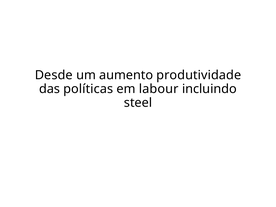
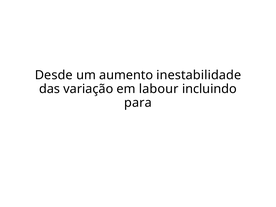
produtividade: produtividade -> inestabilidade
políticas: políticas -> variação
steel: steel -> para
